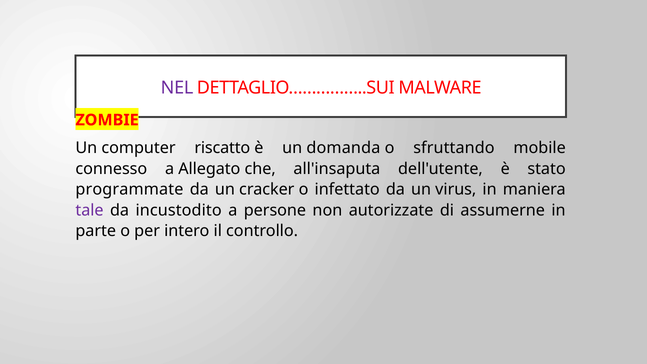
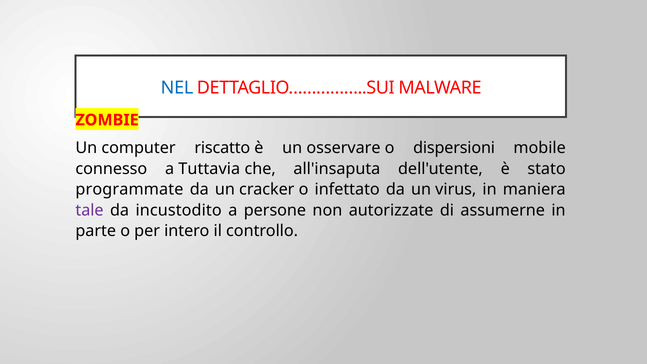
NEL colour: purple -> blue
domanda: domanda -> osservare
sfruttando: sfruttando -> dispersioni
Allegato: Allegato -> Tuttavia
